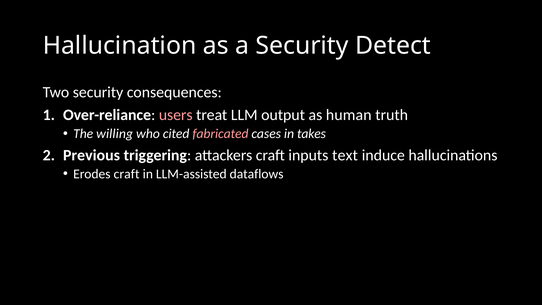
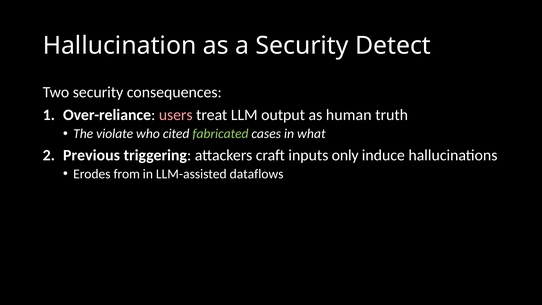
willing: willing -> violate
fabricated colour: pink -> light green
takes: takes -> what
text: text -> only
Erodes craft: craft -> from
